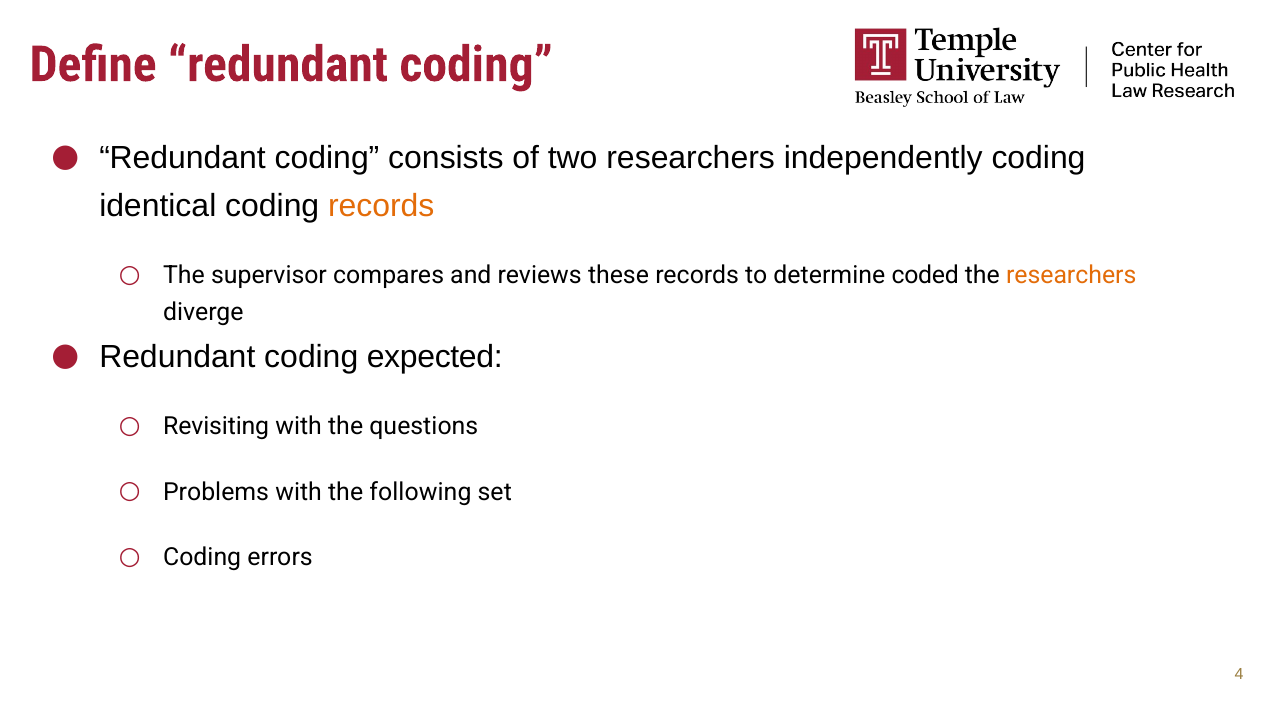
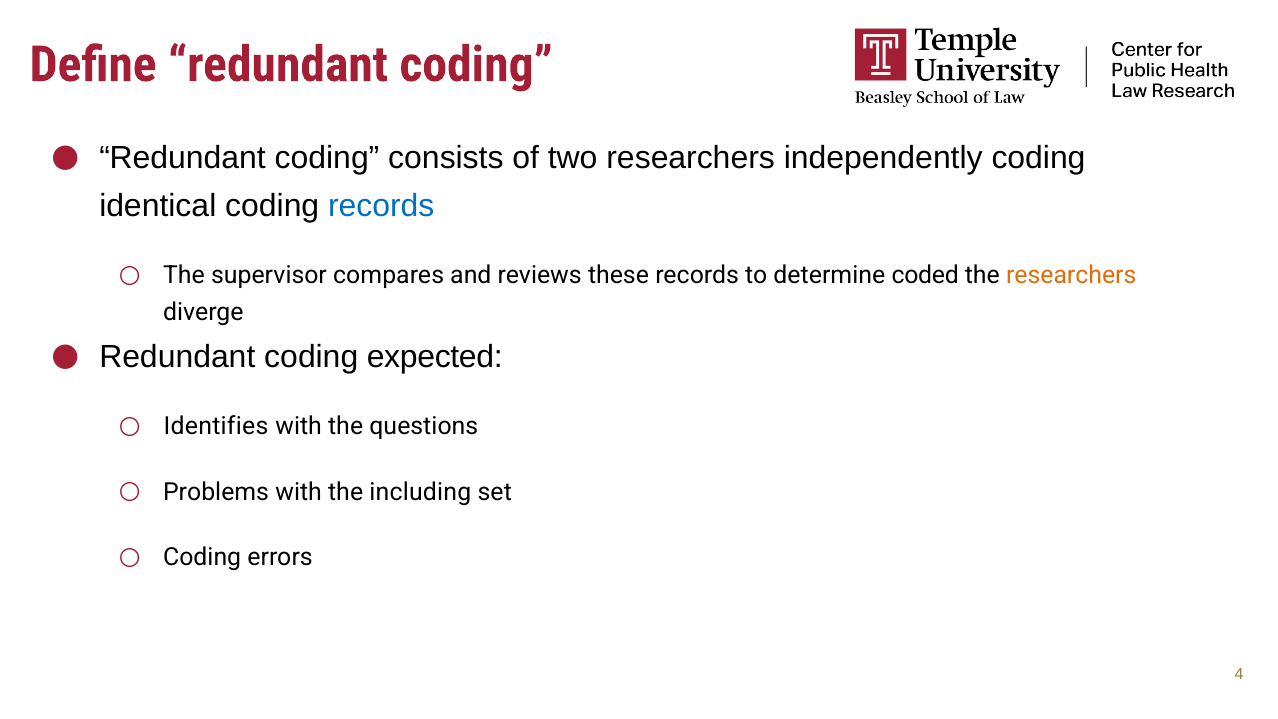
records at (381, 206) colour: orange -> blue
Revisiting: Revisiting -> Identifies
following: following -> including
